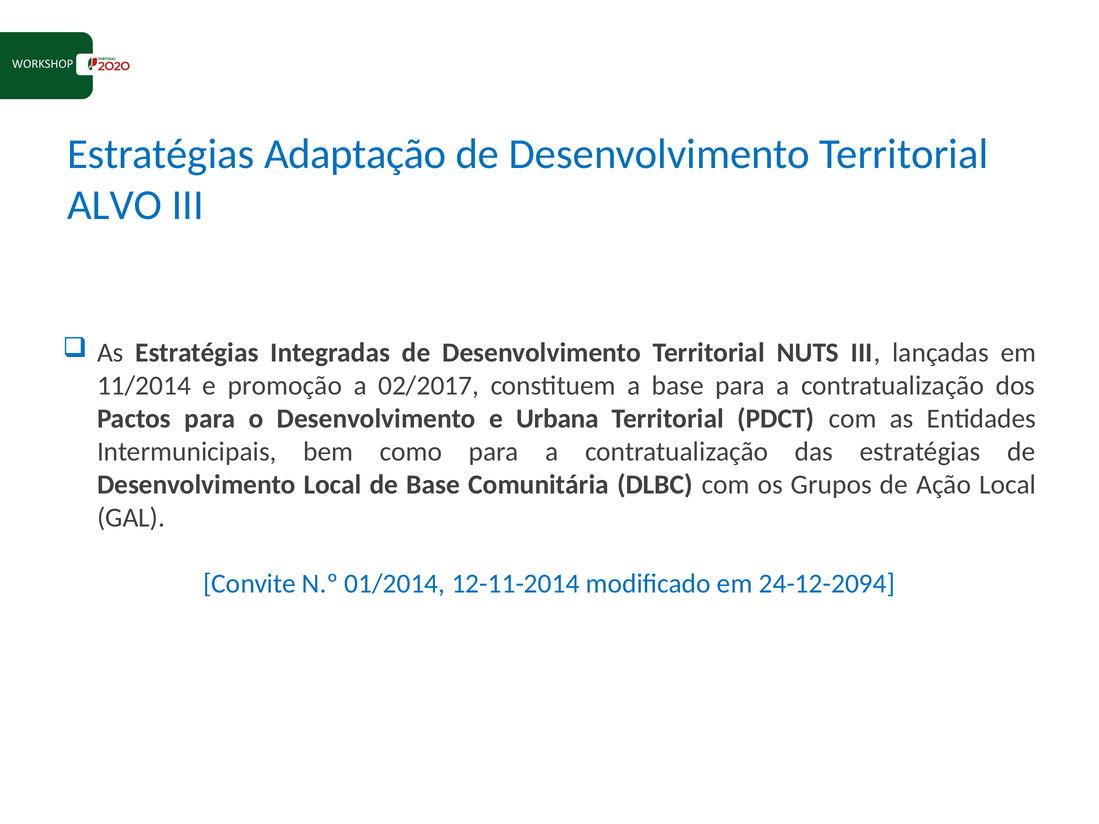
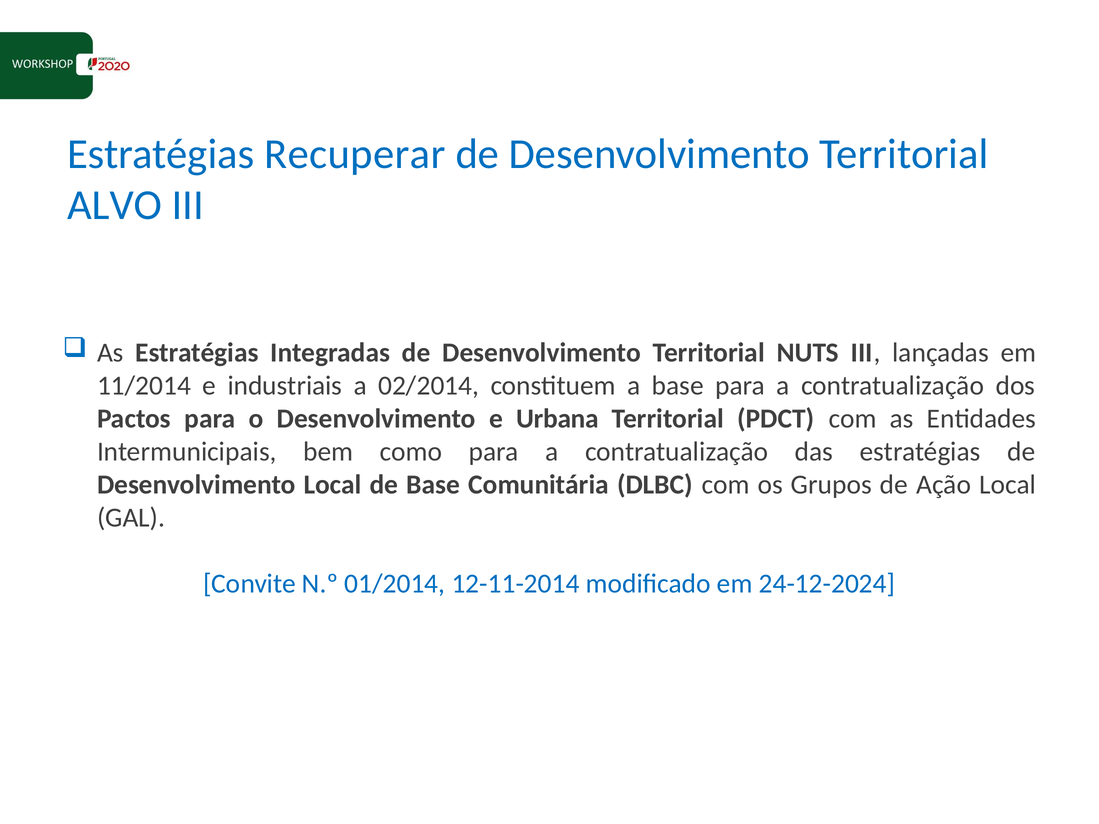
Adaptação: Adaptação -> Recuperar
promoção: promoção -> industriais
02/2017: 02/2017 -> 02/2014
24-12-2094: 24-12-2094 -> 24-12-2024
